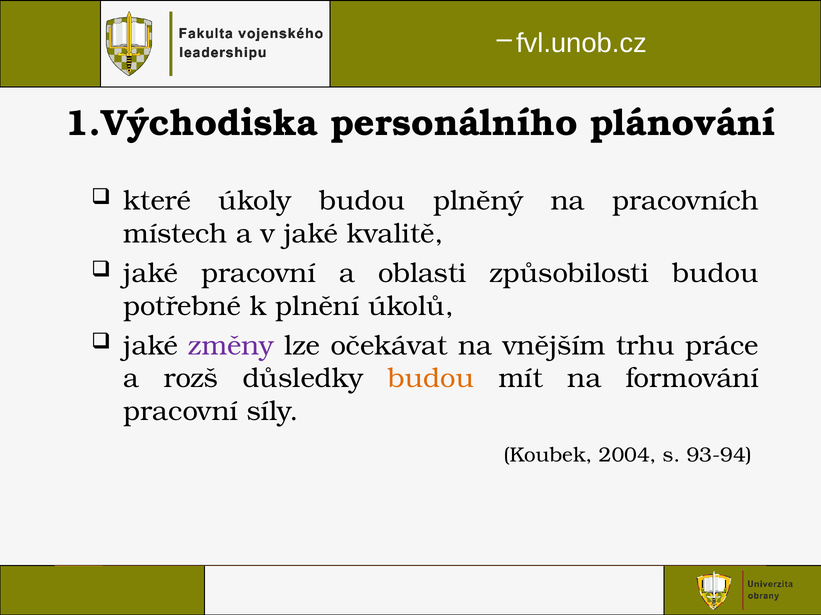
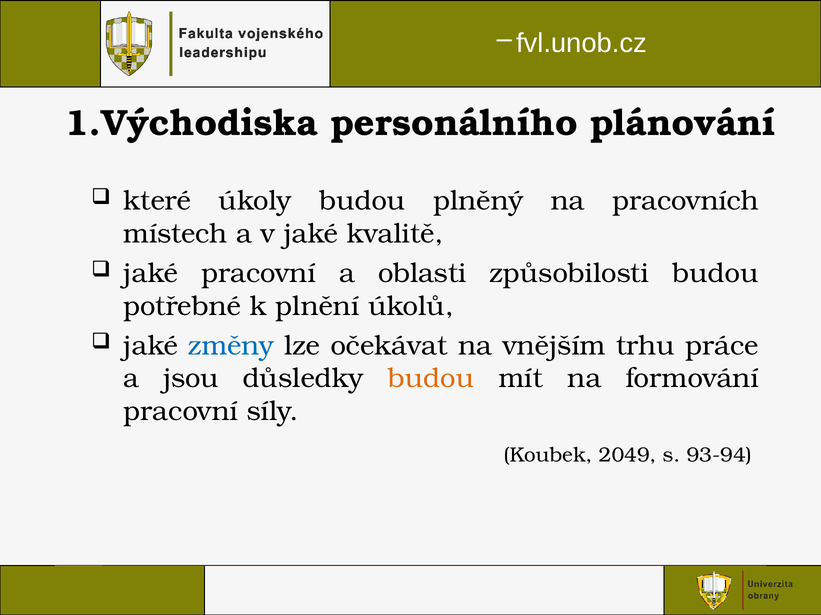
změny colour: purple -> blue
rozš: rozš -> jsou
2004: 2004 -> 2049
